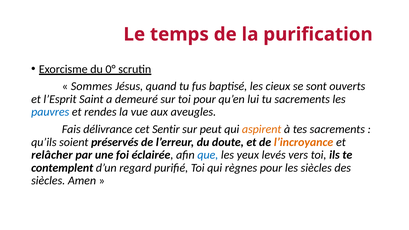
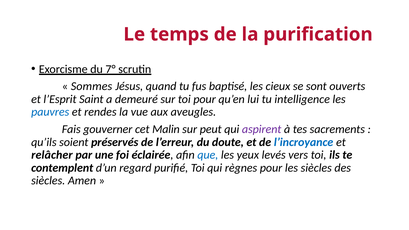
0°: 0° -> 7°
tu sacrements: sacrements -> intelligence
délivrance: délivrance -> gouverner
Sentir: Sentir -> Malin
aspirent colour: orange -> purple
l’incroyance colour: orange -> blue
